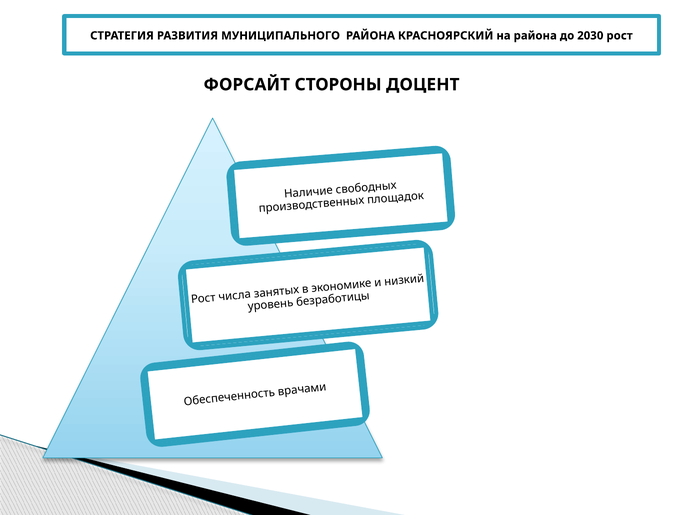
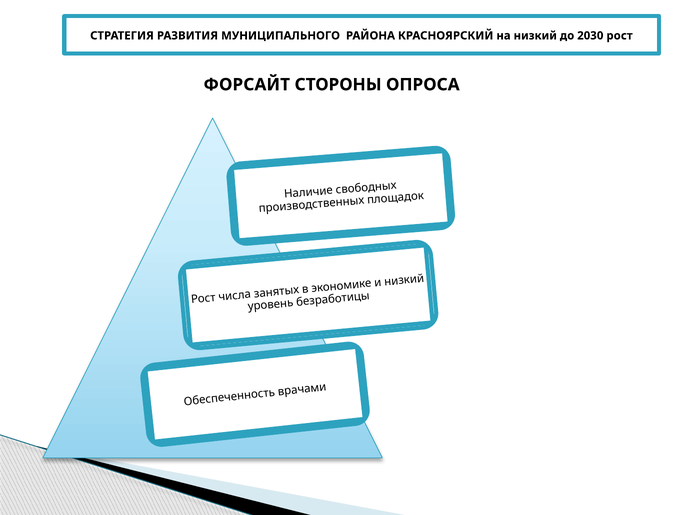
на района: района -> низкий
ДОЦЕНТ: ДОЦЕНТ -> ОПРОСА
